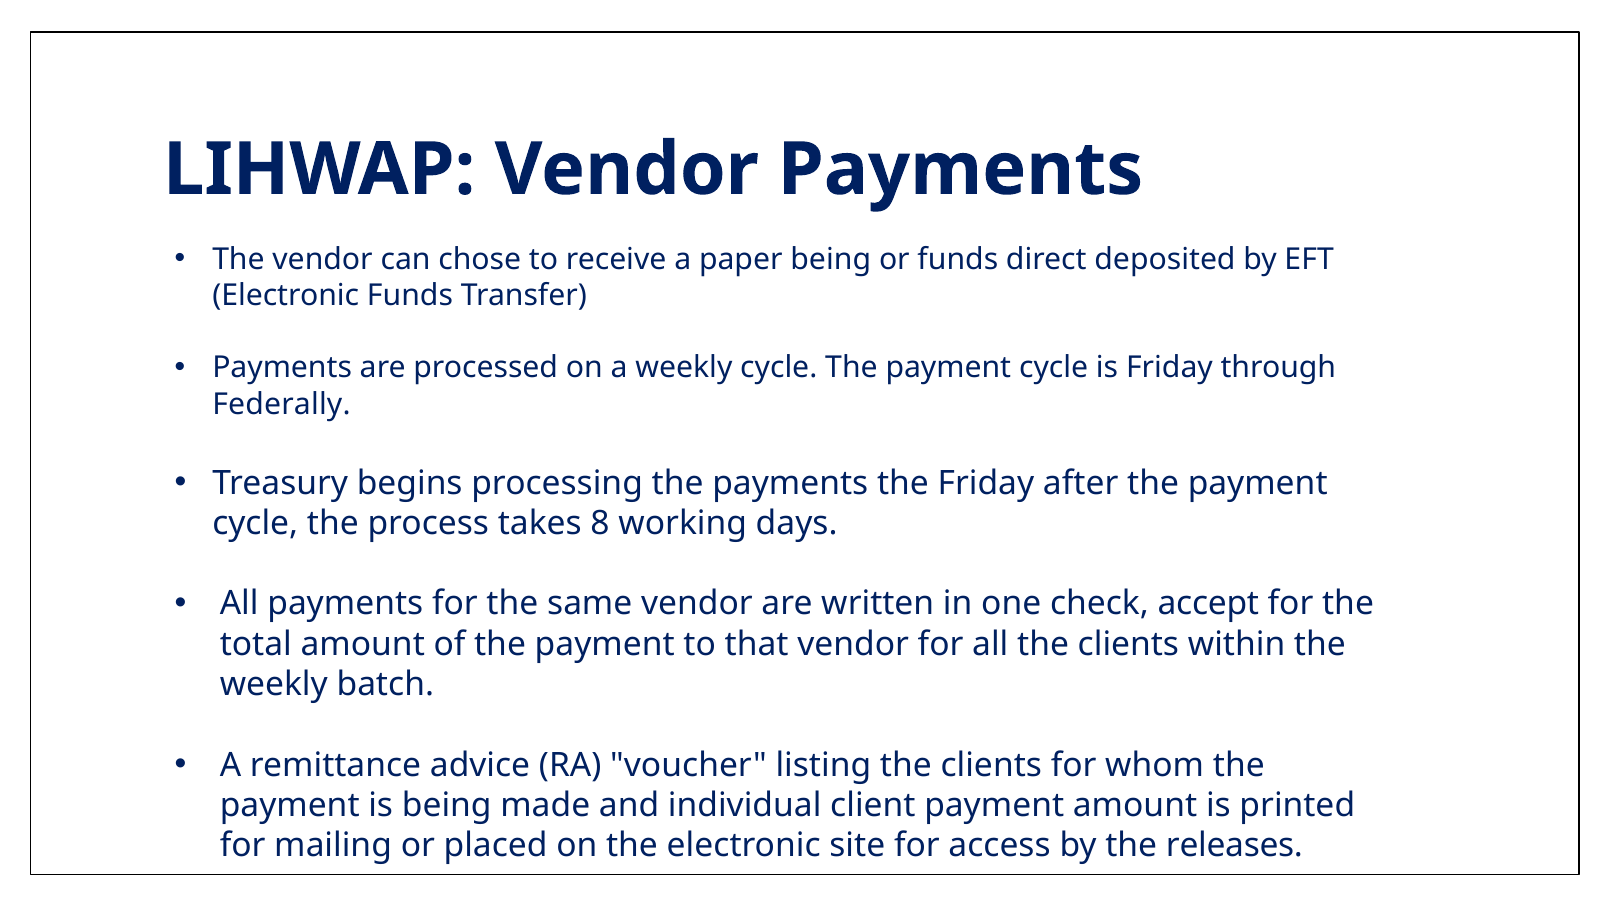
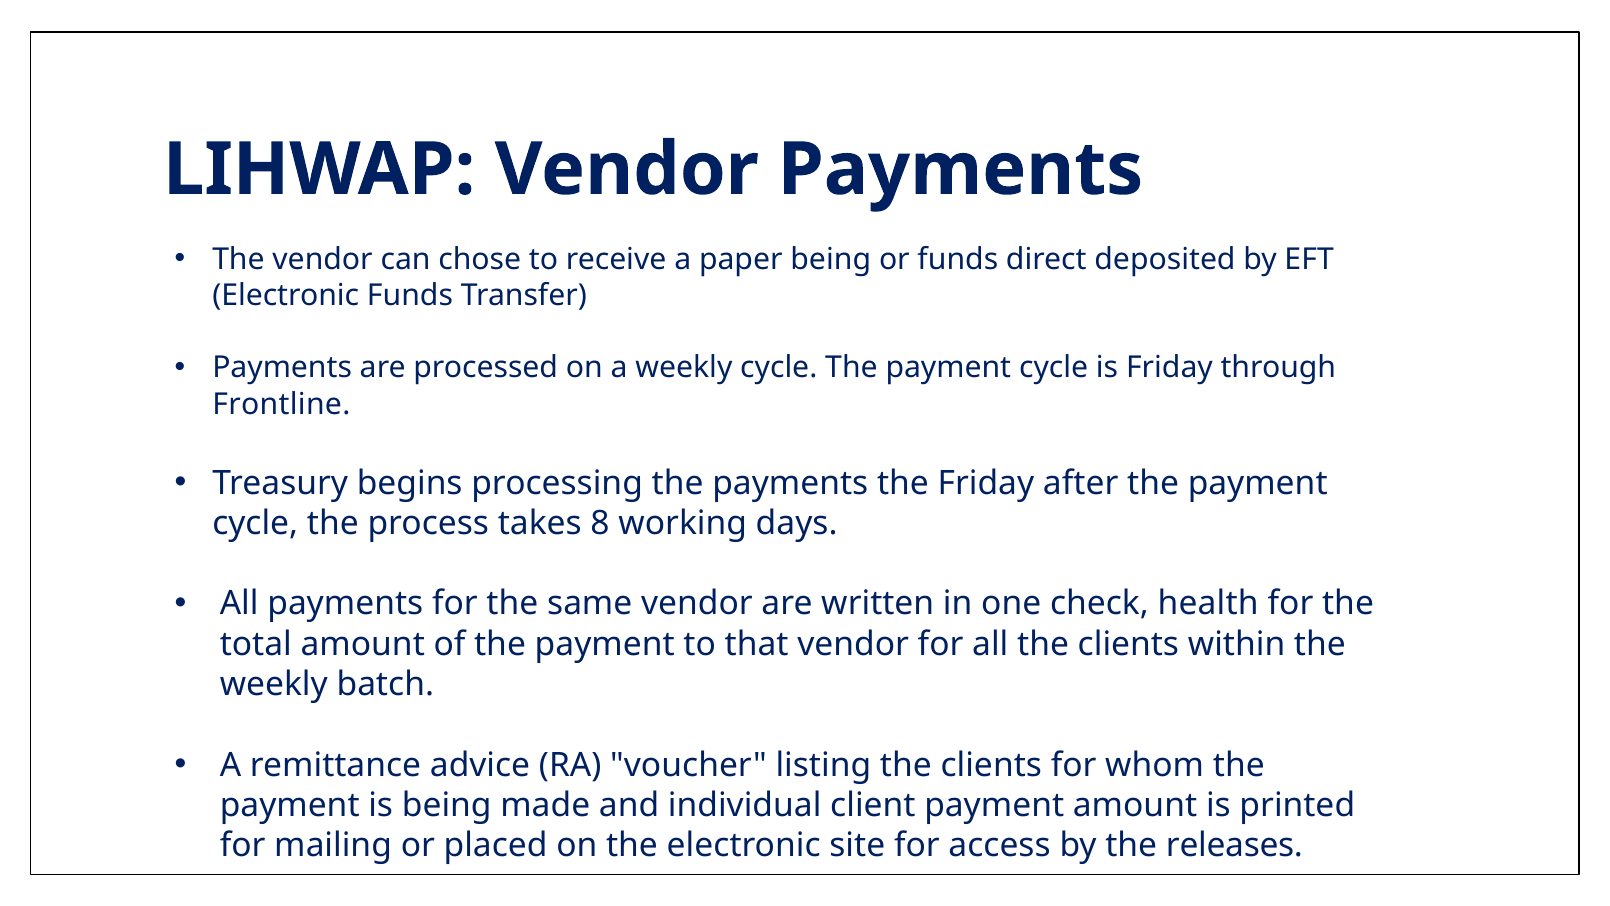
Federally: Federally -> Frontline
accept: accept -> health
